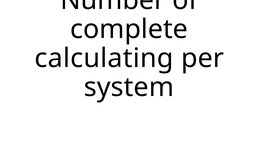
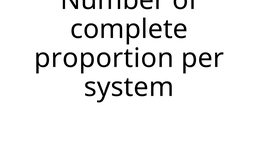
calculating: calculating -> proportion
